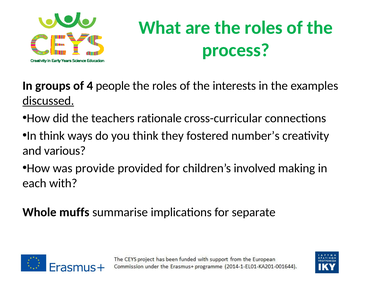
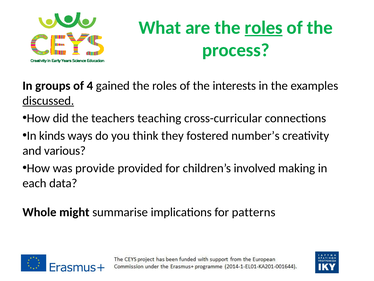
roles at (264, 28) underline: none -> present
people: people -> gained
rationale: rationale -> teaching
In think: think -> kinds
with: with -> data
muffs: muffs -> might
separate: separate -> patterns
